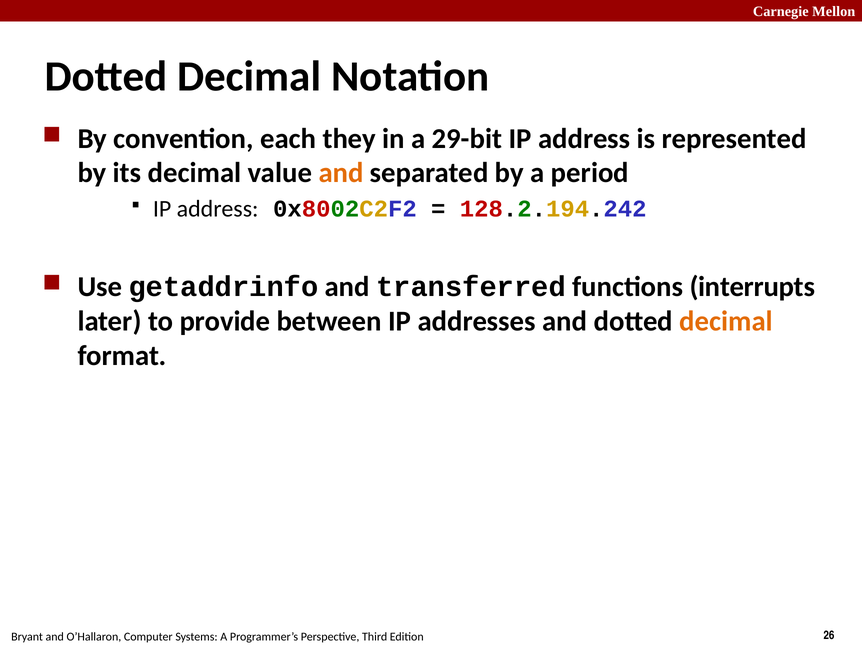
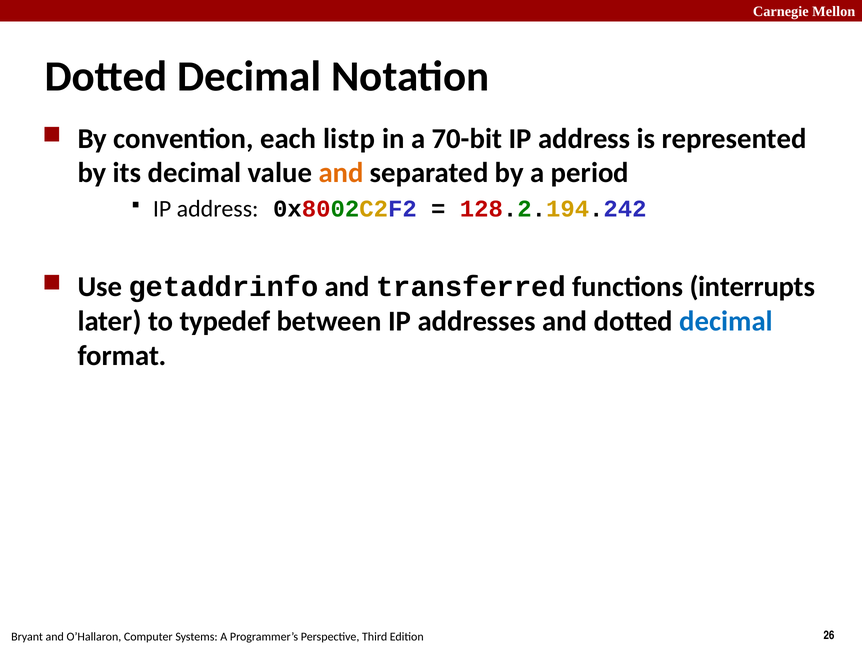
they: they -> listp
29-bit: 29-bit -> 70-bit
provide: provide -> typedef
decimal at (726, 322) colour: orange -> blue
